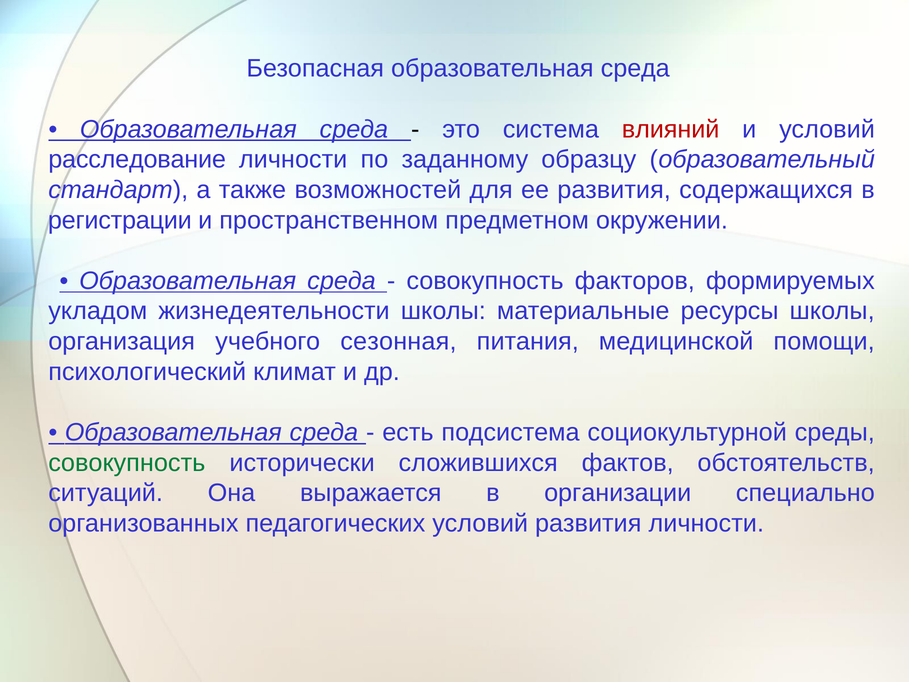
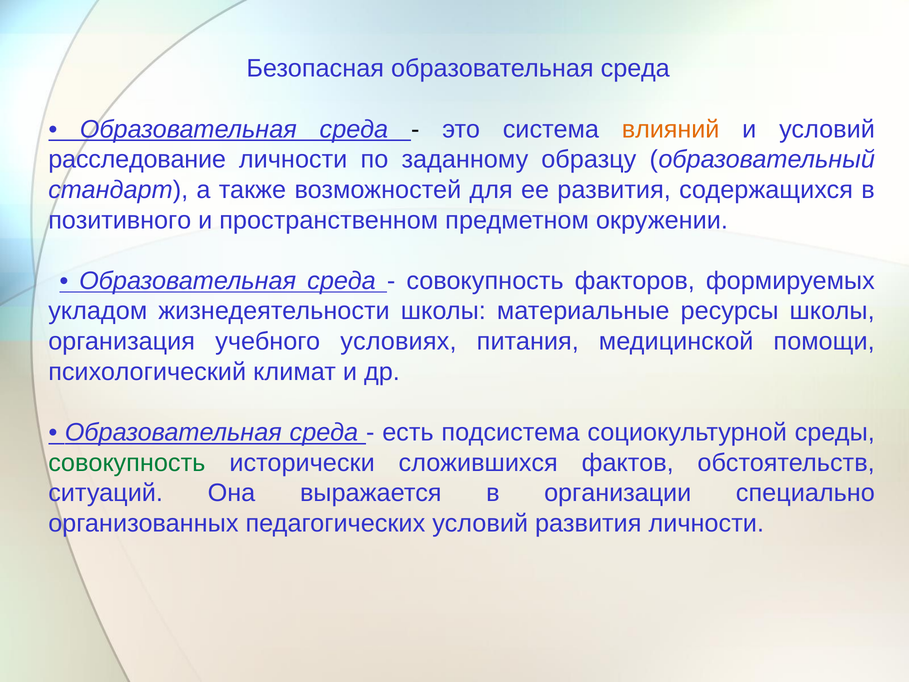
влияний colour: red -> orange
регистрации: регистрации -> позитивного
сезонная: сезонная -> условиях
